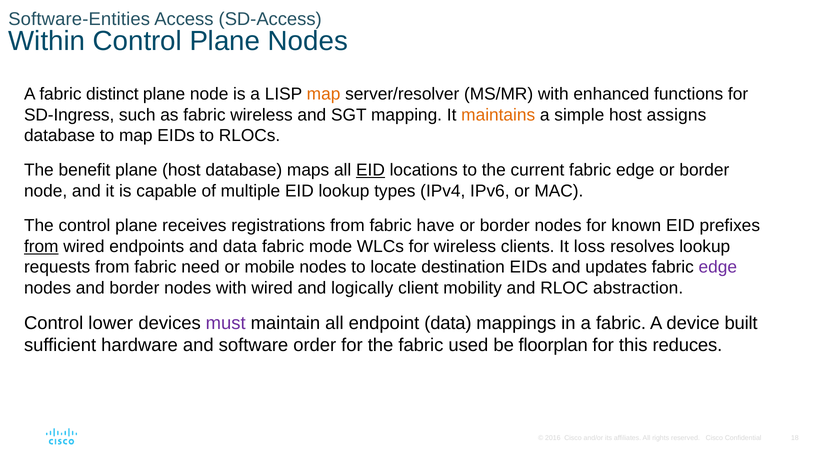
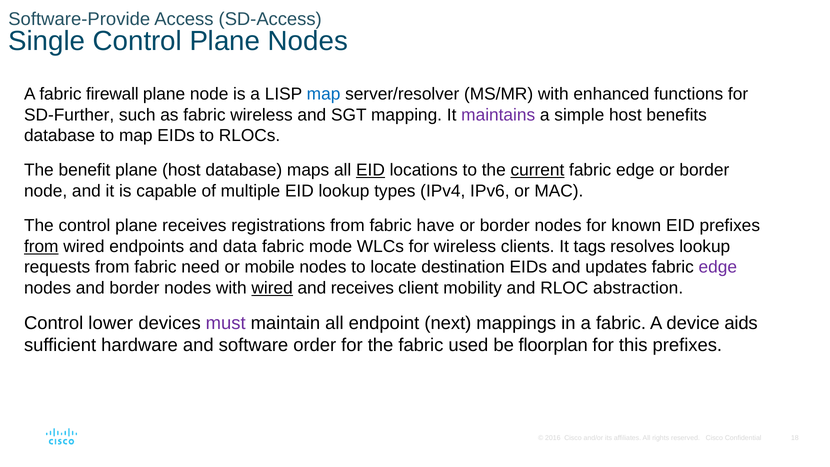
Software-Entities: Software-Entities -> Software-Provide
Within: Within -> Single
distinct: distinct -> firewall
map at (324, 94) colour: orange -> blue
SD-Ingress: SD-Ingress -> SD-Further
maintains colour: orange -> purple
assigns: assigns -> benefits
current underline: none -> present
loss: loss -> tags
wired at (272, 288) underline: none -> present
and logically: logically -> receives
endpoint data: data -> next
built: built -> aids
this reduces: reduces -> prefixes
